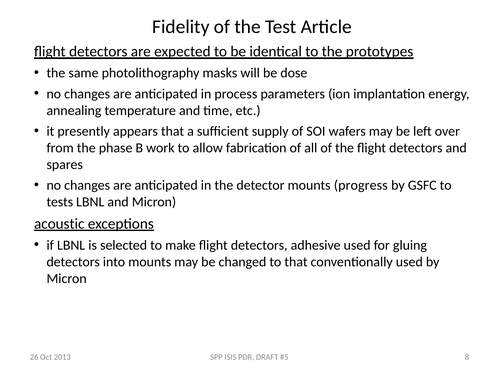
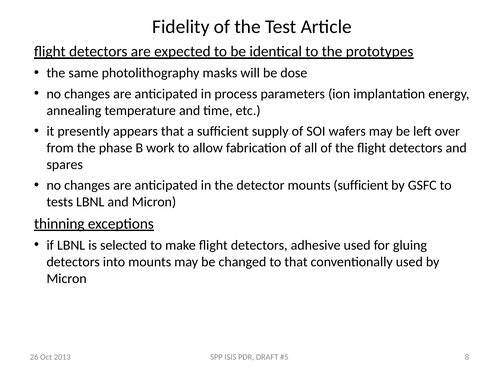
mounts progress: progress -> sufficient
acoustic: acoustic -> thinning
